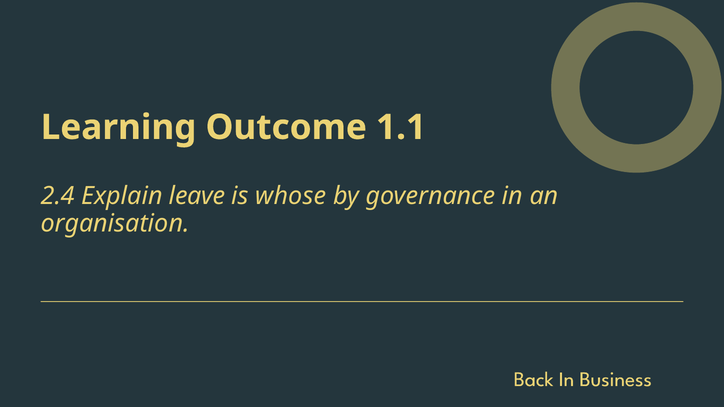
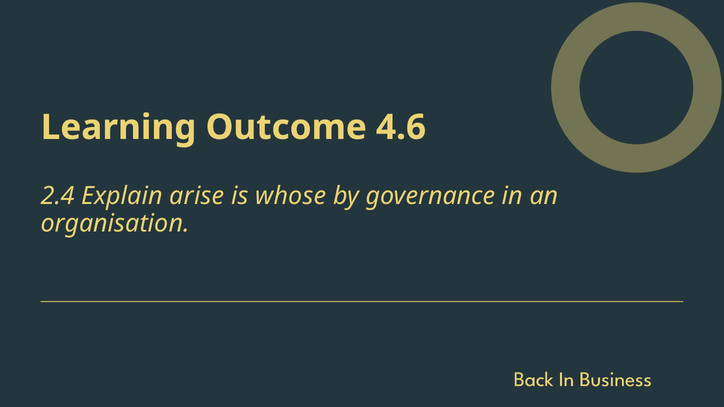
1.1: 1.1 -> 4.6
leave: leave -> arise
